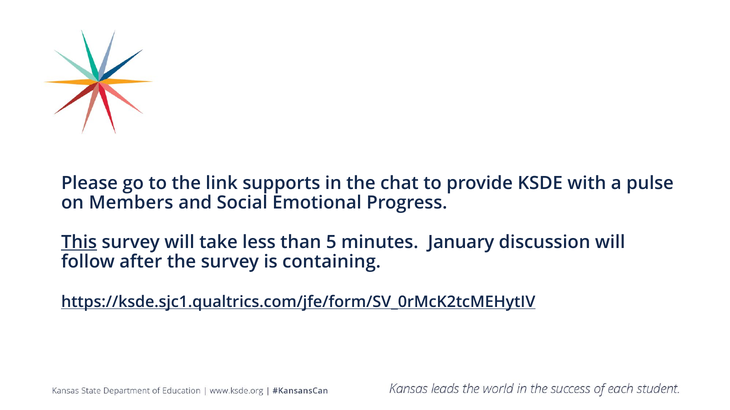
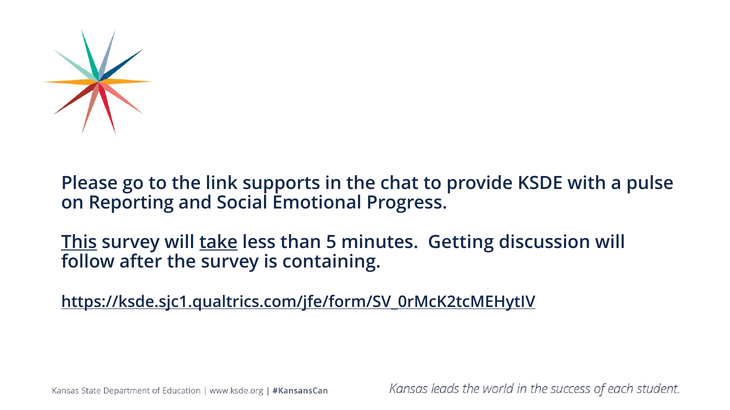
Members: Members -> Reporting
take underline: none -> present
January: January -> Getting
